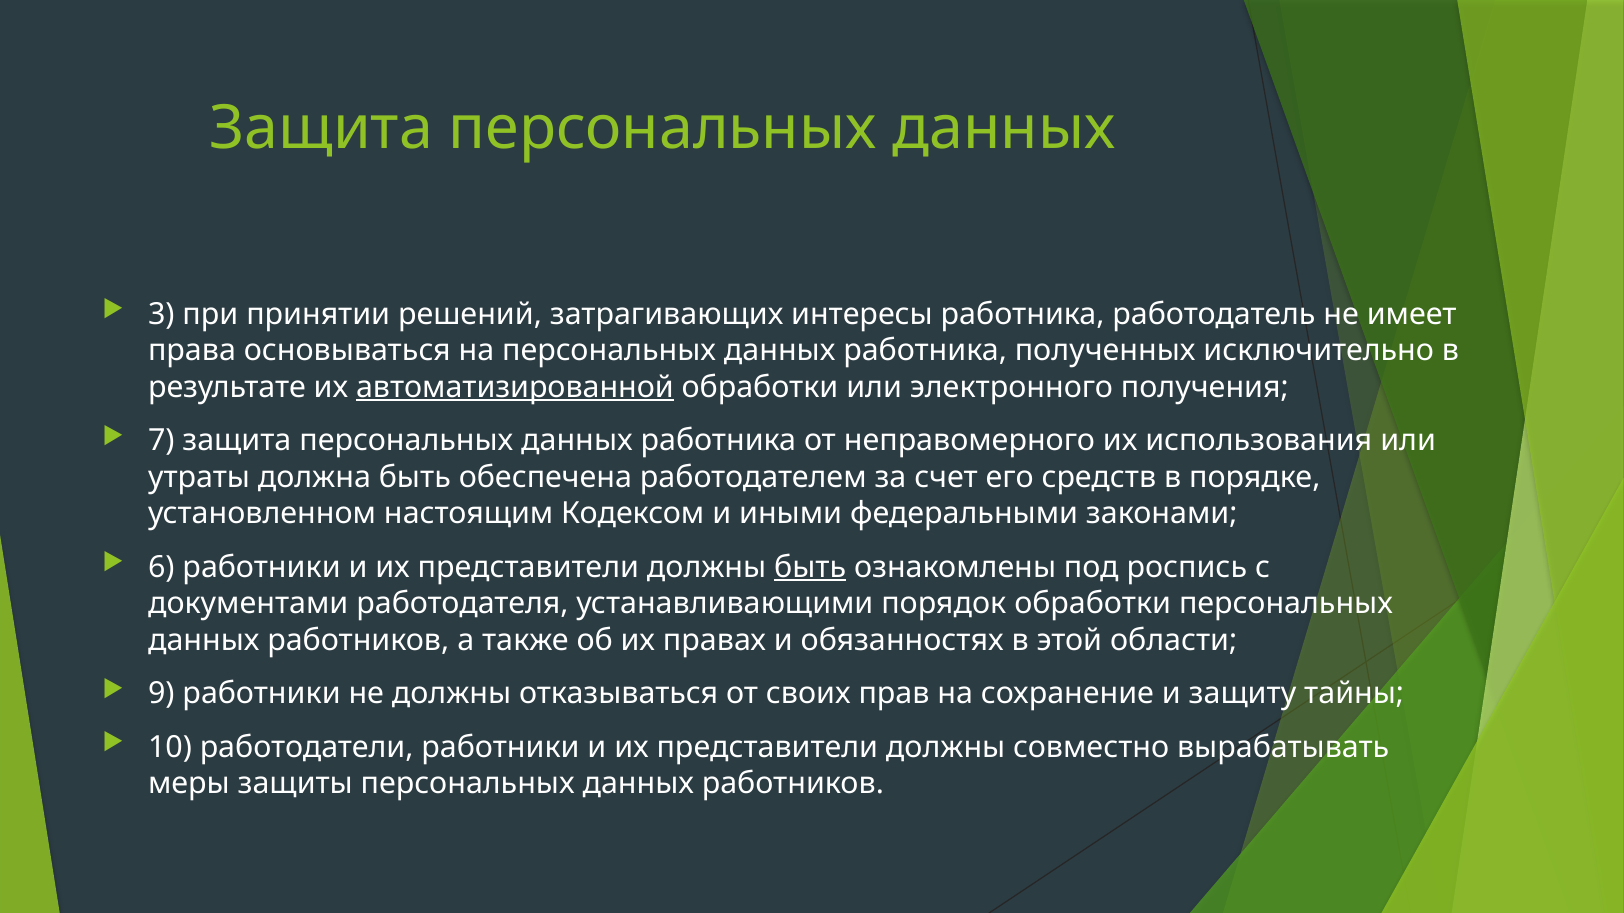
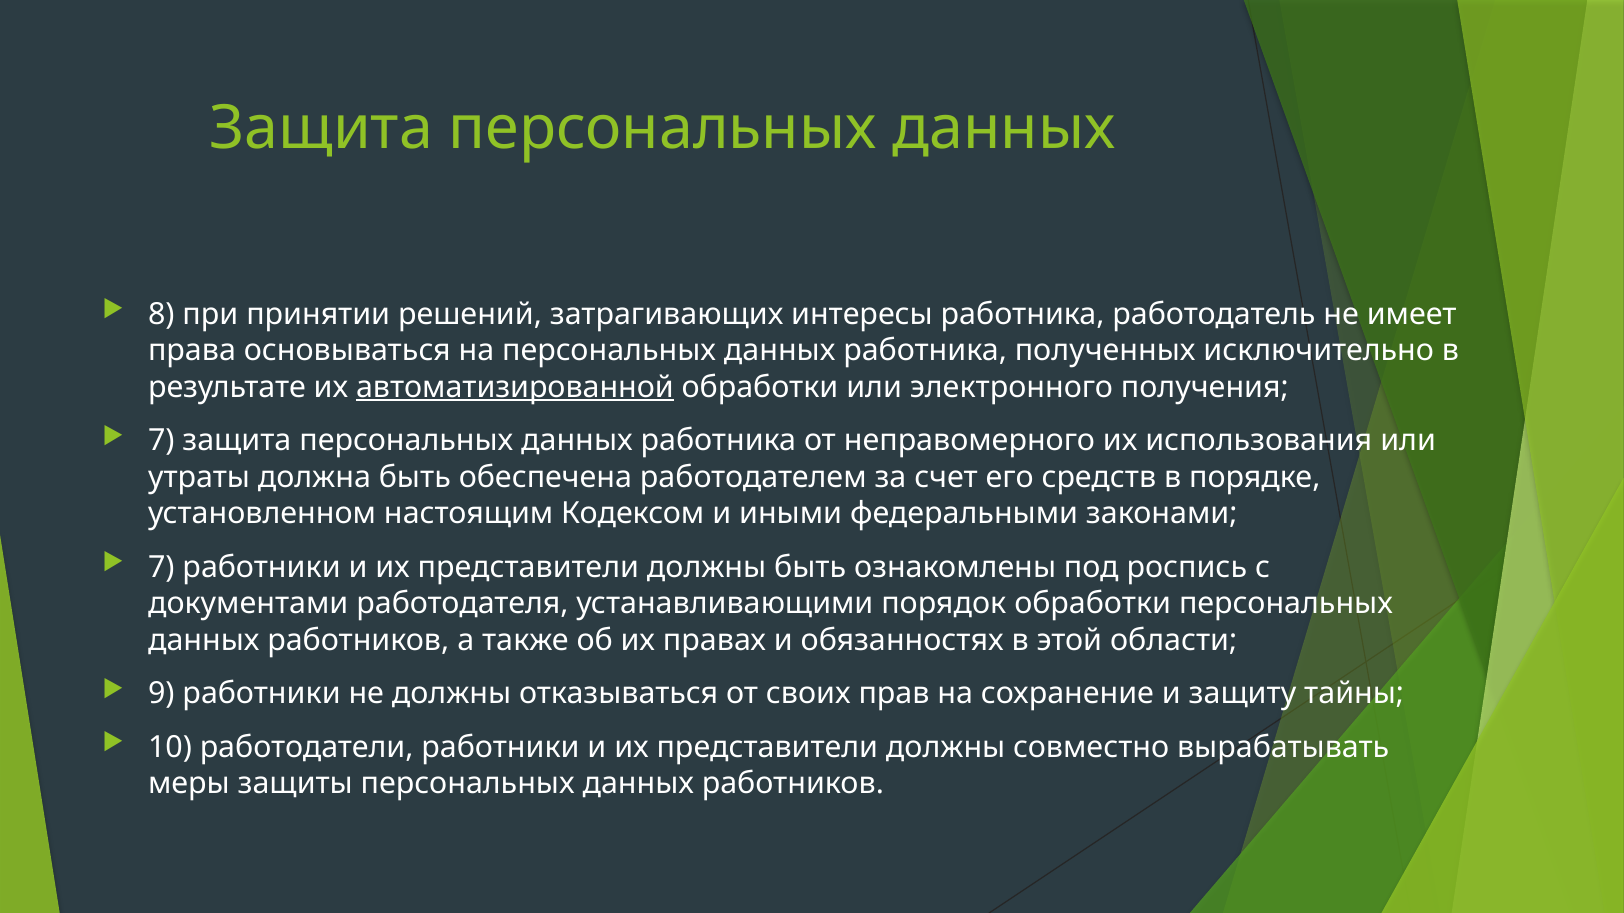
3: 3 -> 8
6 at (161, 567): 6 -> 7
быть at (810, 567) underline: present -> none
